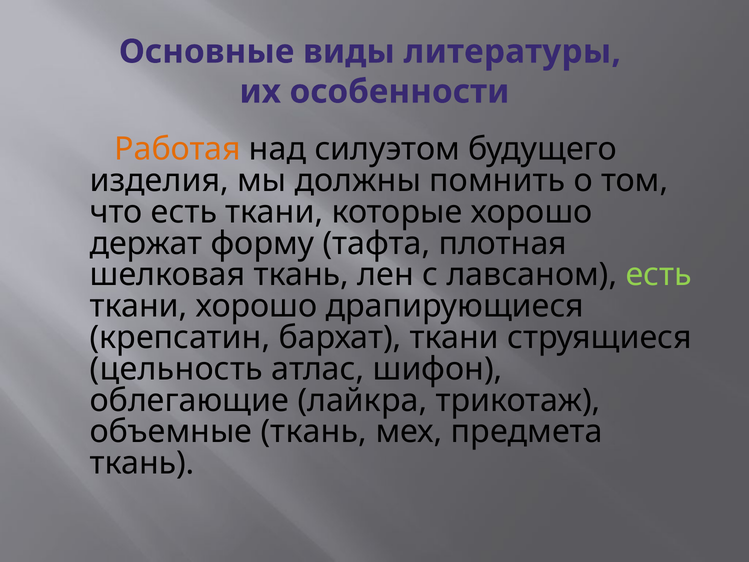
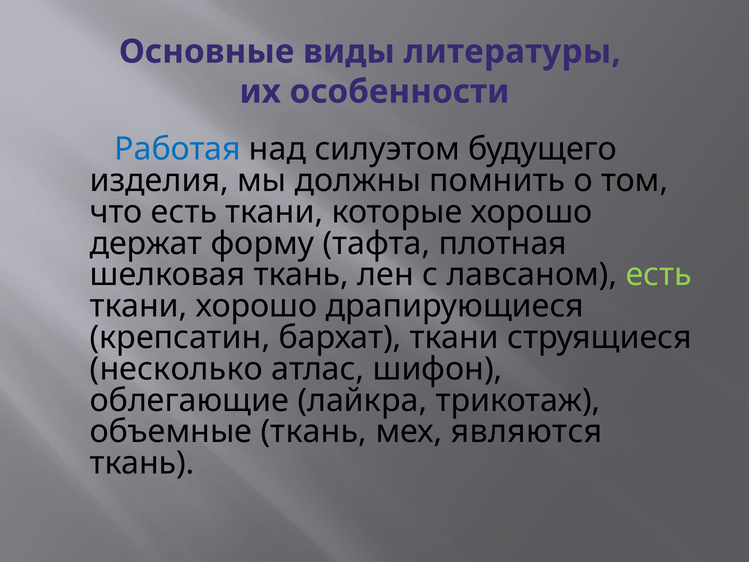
Работая colour: orange -> blue
цельность: цельность -> несколько
предмета: предмета -> являются
